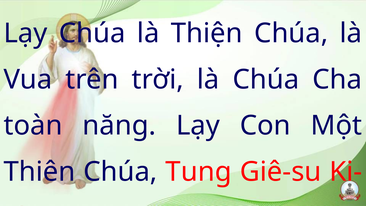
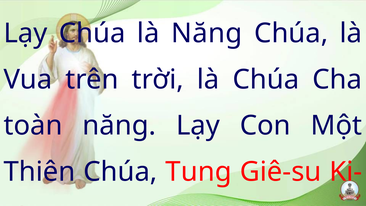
là Thiện: Thiện -> Năng
